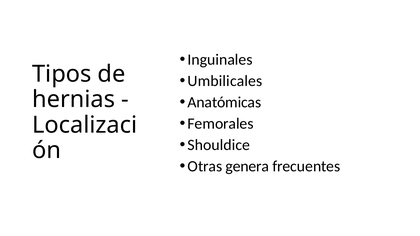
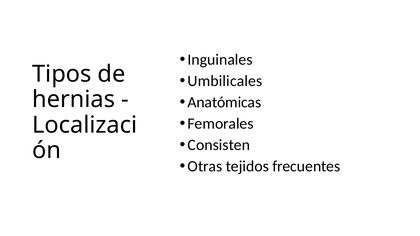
Shouldice: Shouldice -> Consisten
genera: genera -> tejidos
